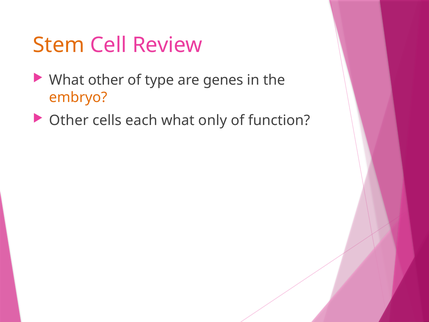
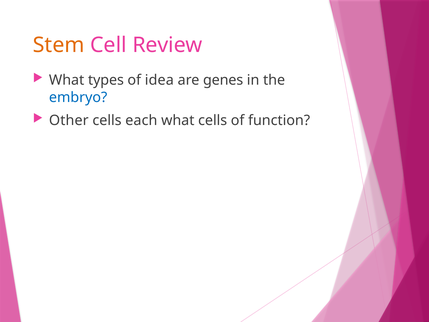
What other: other -> types
type: type -> idea
embryo colour: orange -> blue
what only: only -> cells
